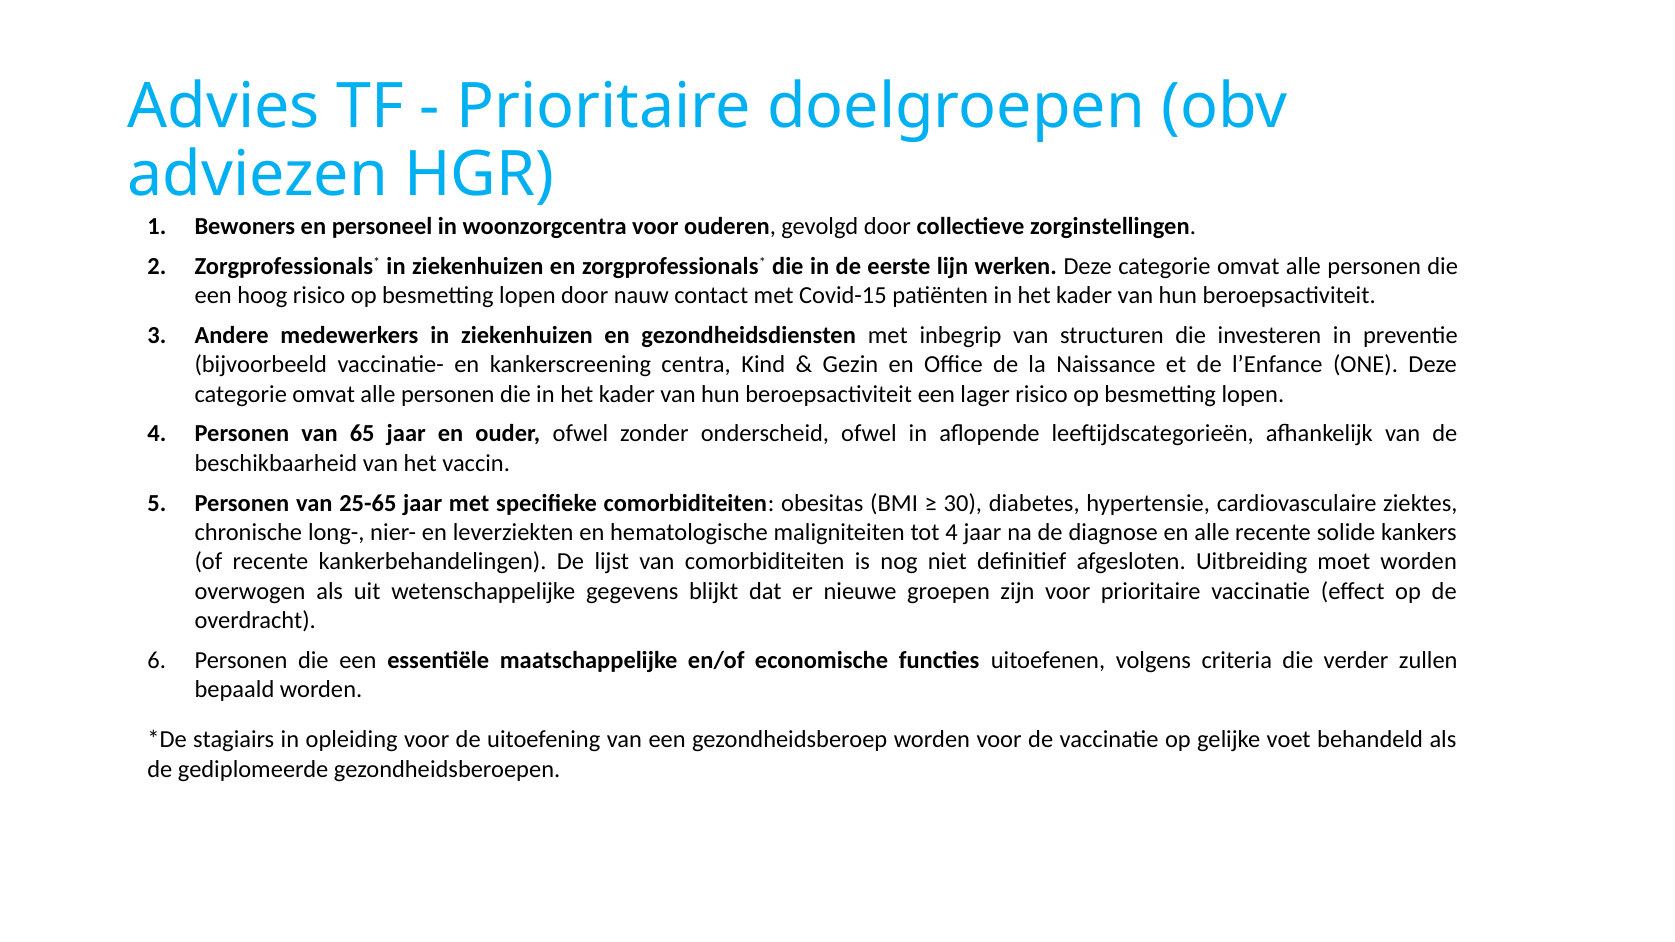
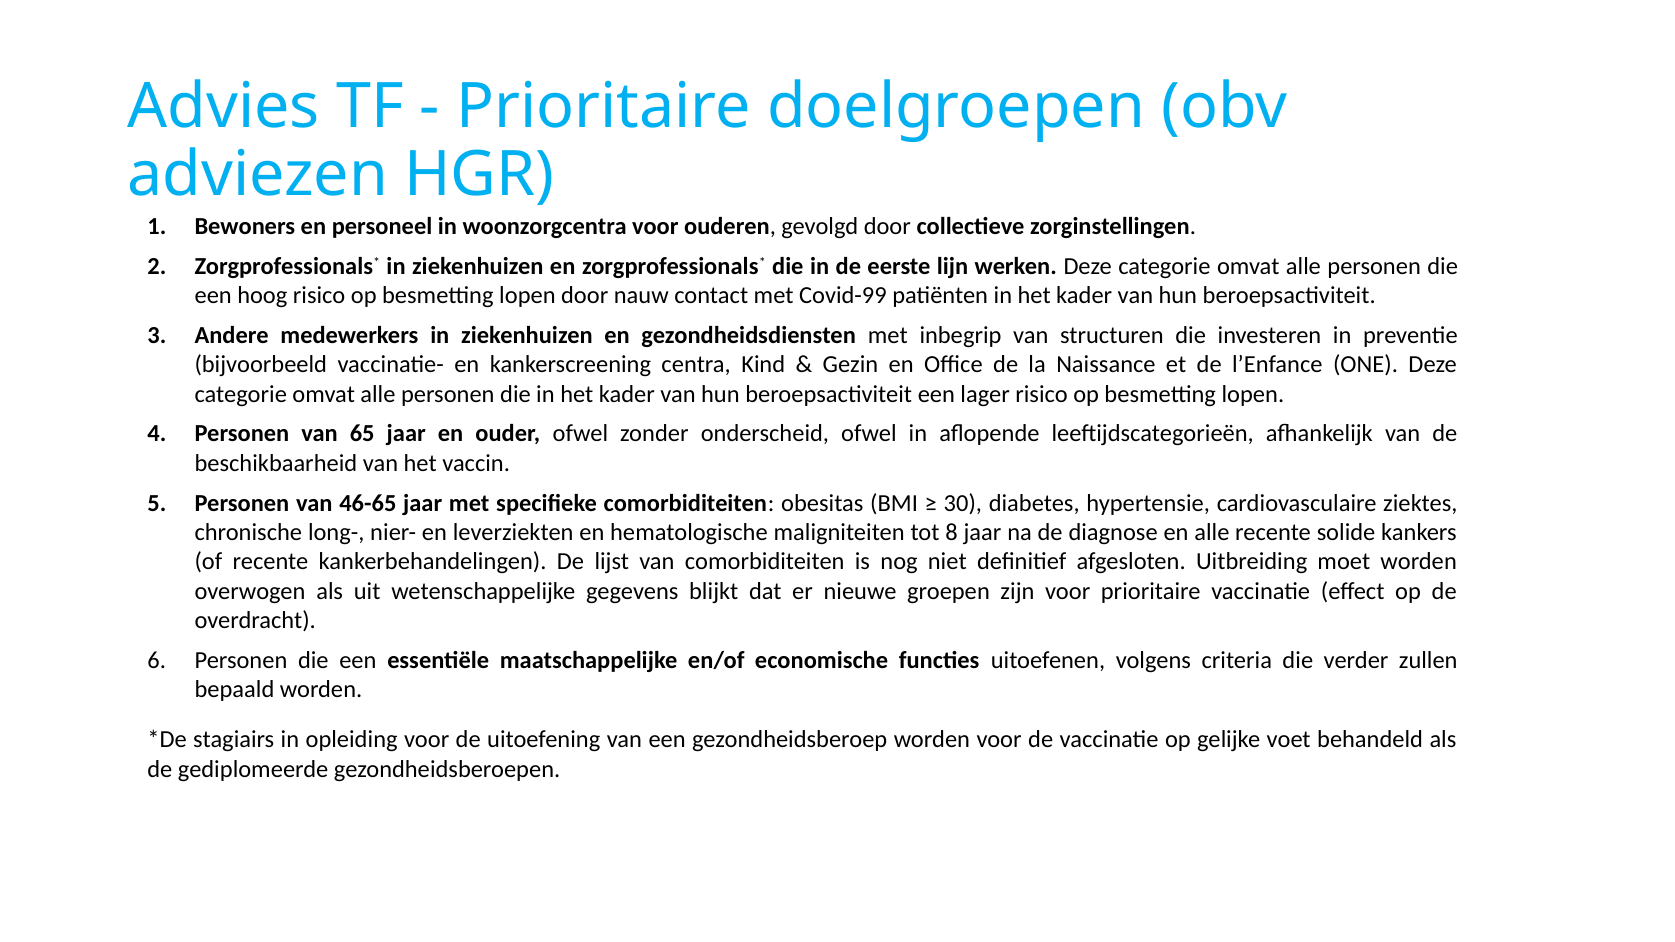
Covid-15: Covid-15 -> Covid-99
25-65: 25-65 -> 46-65
tot 4: 4 -> 8
